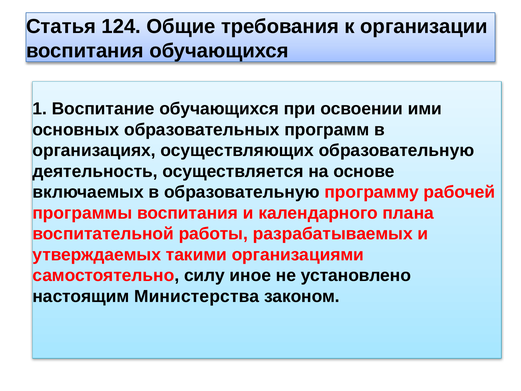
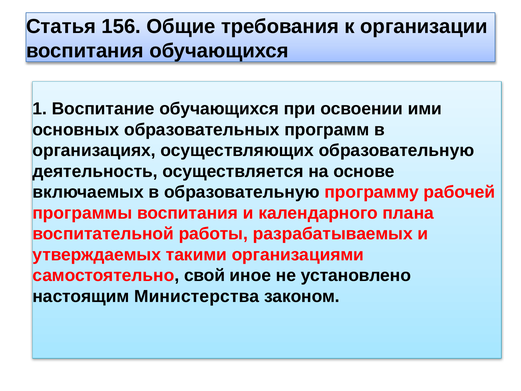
124: 124 -> 156
силу: силу -> свой
